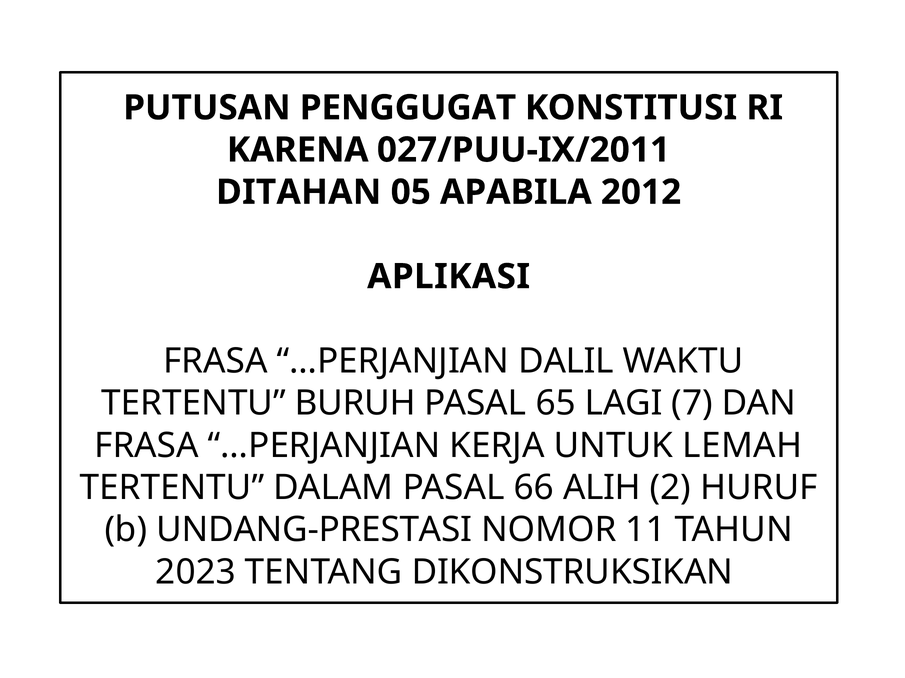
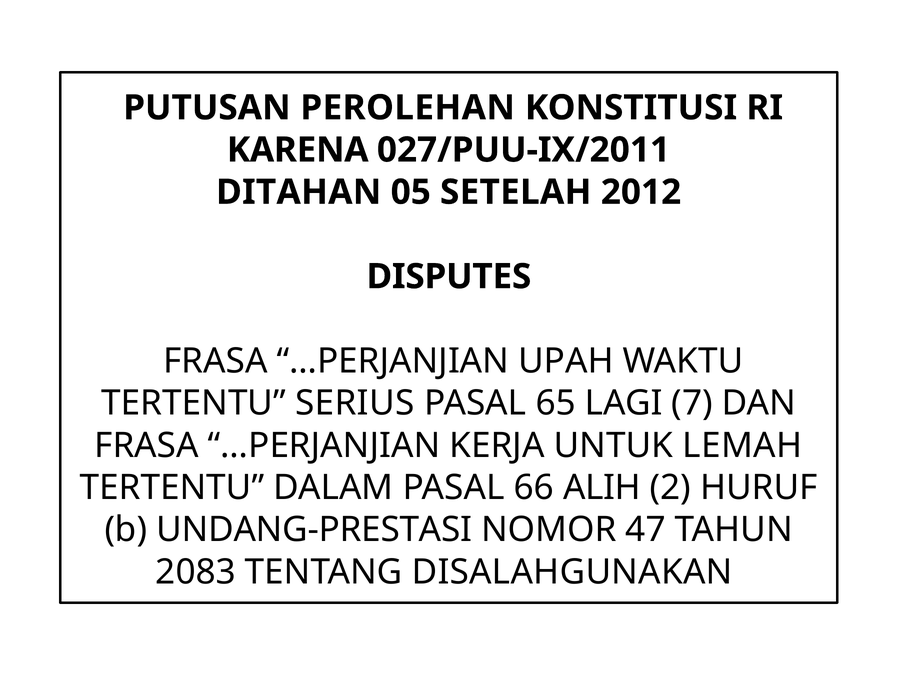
PENGGUGAT: PENGGUGAT -> PEROLEHAN
APABILA: APABILA -> SETELAH
APLIKASI: APLIKASI -> DISPUTES
DALIL: DALIL -> UPAH
BURUH: BURUH -> SERIUS
11: 11 -> 47
2023: 2023 -> 2083
DIKONSTRUKSIKAN: DIKONSTRUKSIKAN -> DISALAHGUNAKAN
